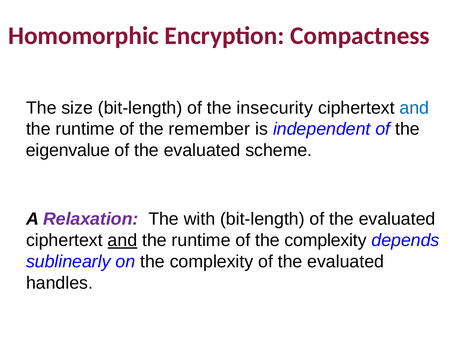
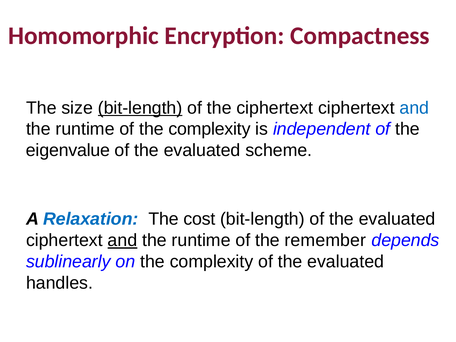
bit-length at (140, 108) underline: none -> present
the insecurity: insecurity -> ciphertext
of the remember: remember -> complexity
Relaxation colour: purple -> blue
with: with -> cost
of the complexity: complexity -> remember
